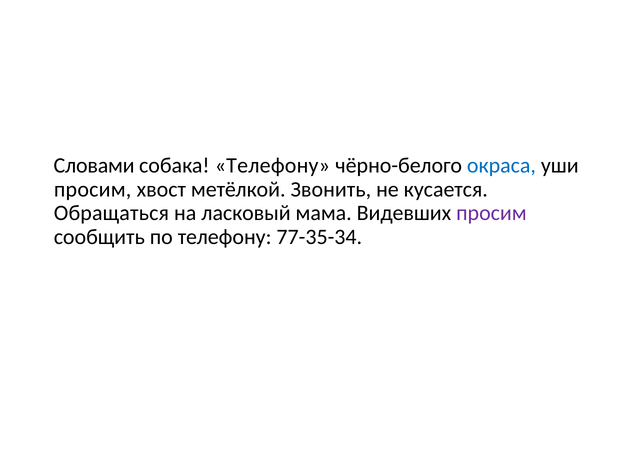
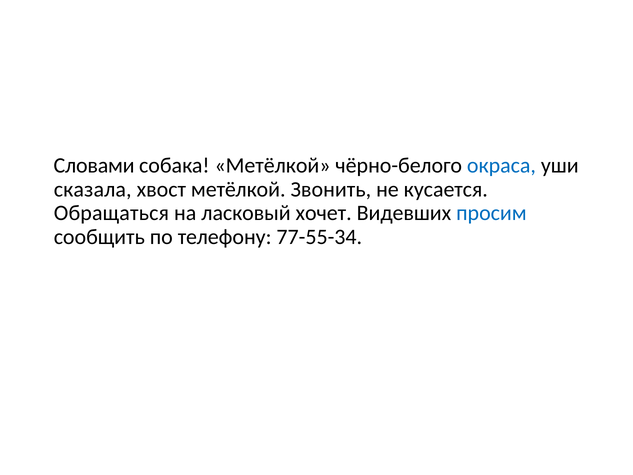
собака Телефону: Телефону -> Метёлкой
просим at (93, 189): просим -> сказала
мама: мама -> хочет
просим at (491, 213) colour: purple -> blue
77-35-34: 77-35-34 -> 77-55-34
